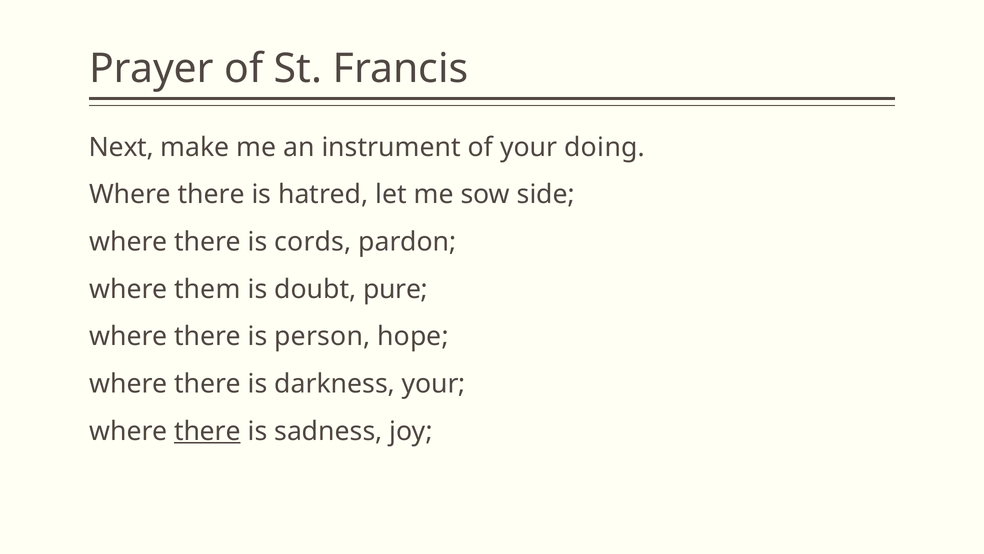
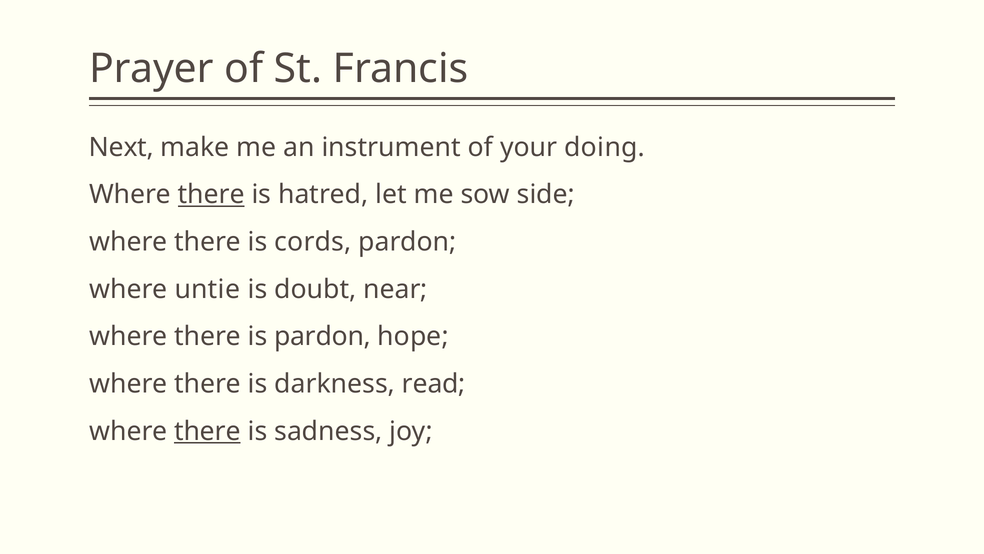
there at (211, 194) underline: none -> present
them: them -> untie
pure: pure -> near
is person: person -> pardon
darkness your: your -> read
